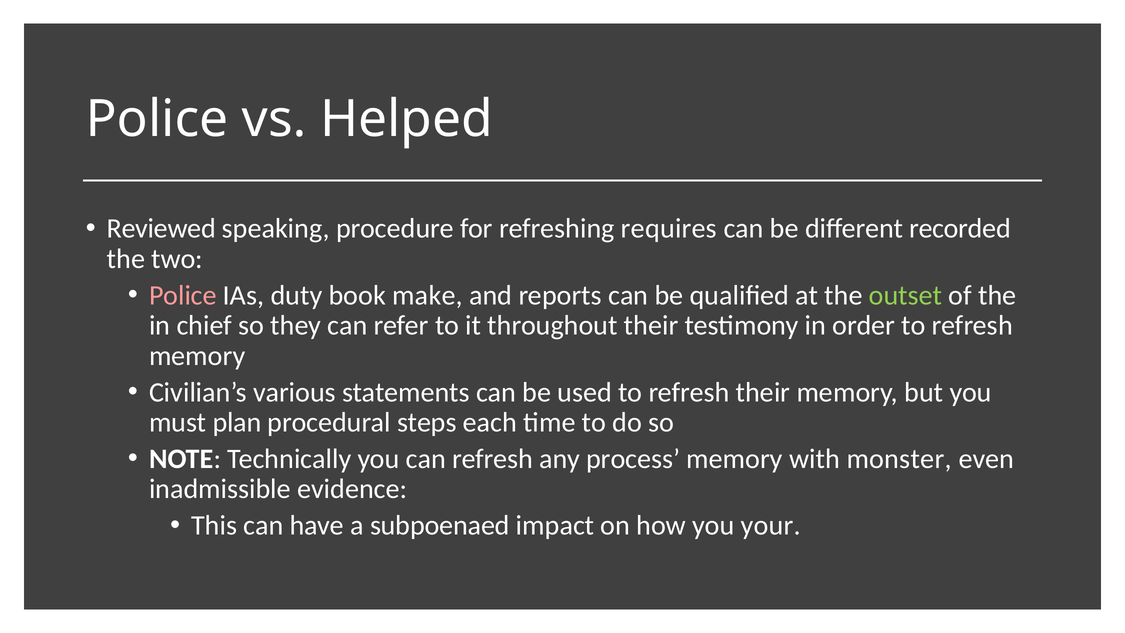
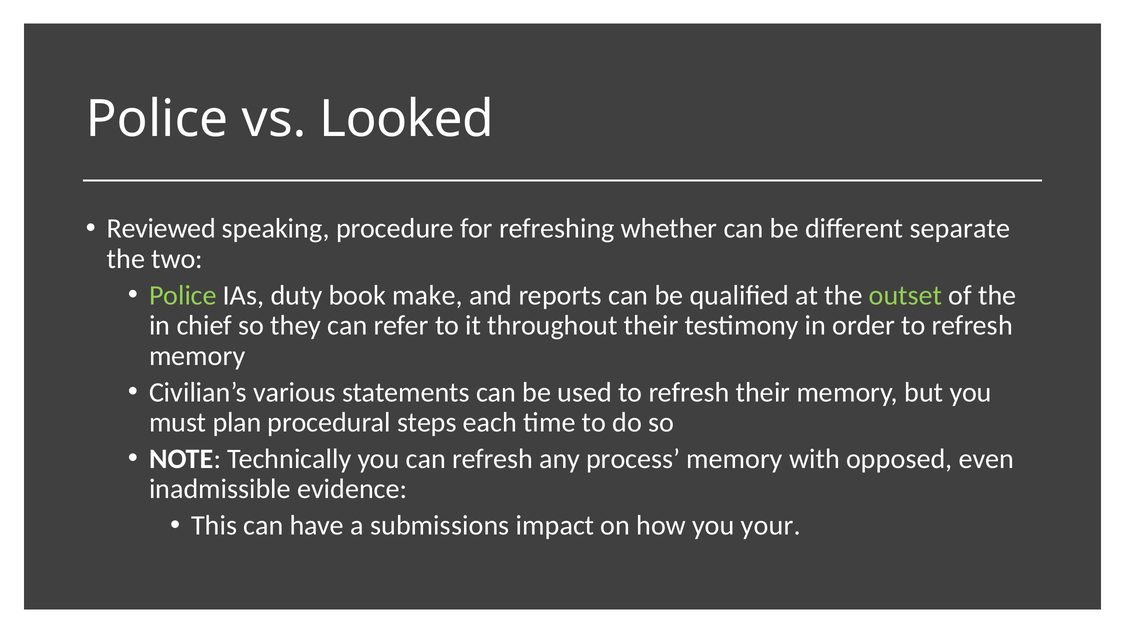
Helped: Helped -> Looked
requires: requires -> whether
recorded: recorded -> separate
Police at (183, 295) colour: pink -> light green
monster: monster -> opposed
subpoenaed: subpoenaed -> submissions
